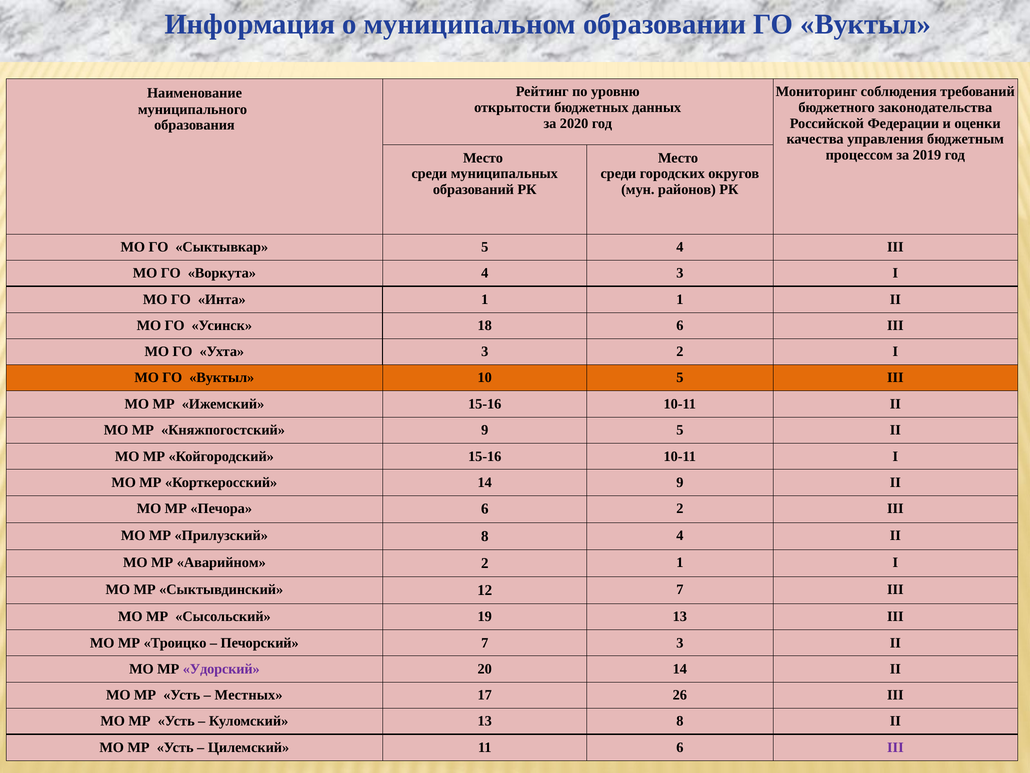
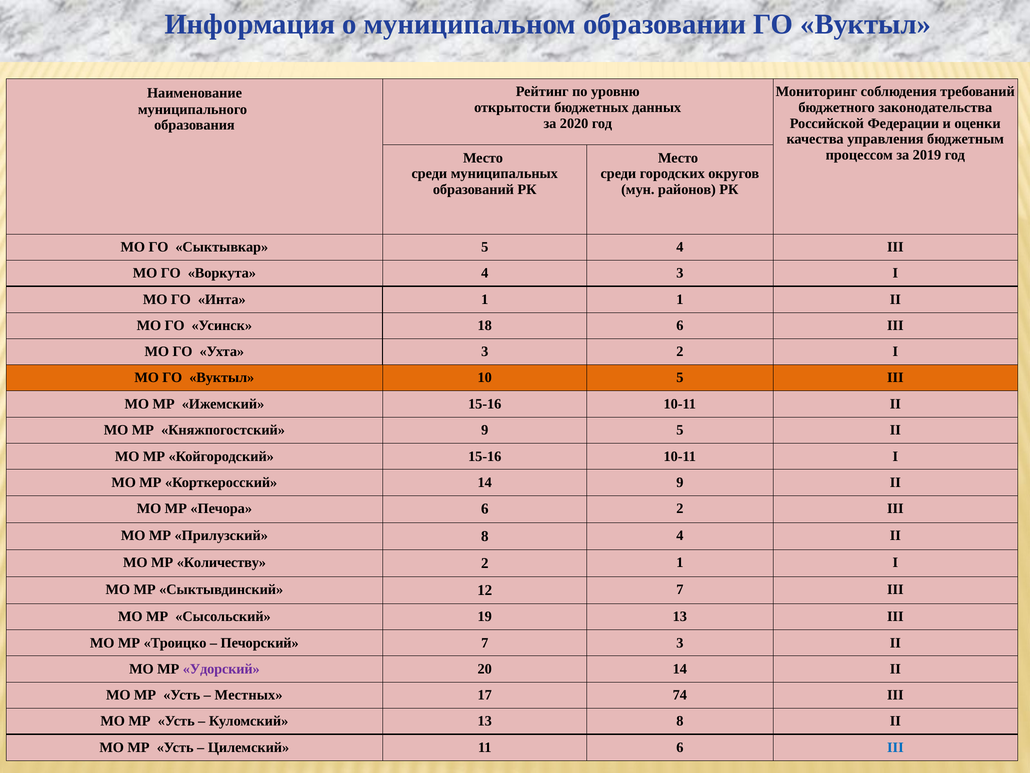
Аварийном: Аварийном -> Количеству
26: 26 -> 74
III at (895, 747) colour: purple -> blue
